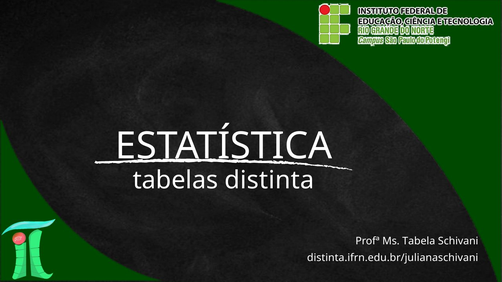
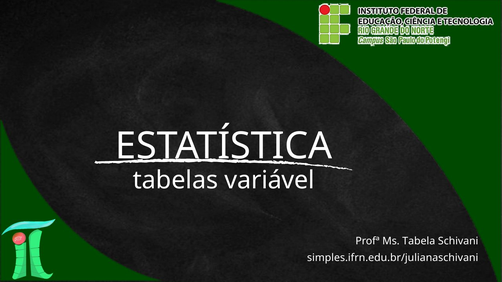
distinta: distinta -> variável
distinta.ifrn.edu.br/julianaschivani: distinta.ifrn.edu.br/julianaschivani -> simples.ifrn.edu.br/julianaschivani
